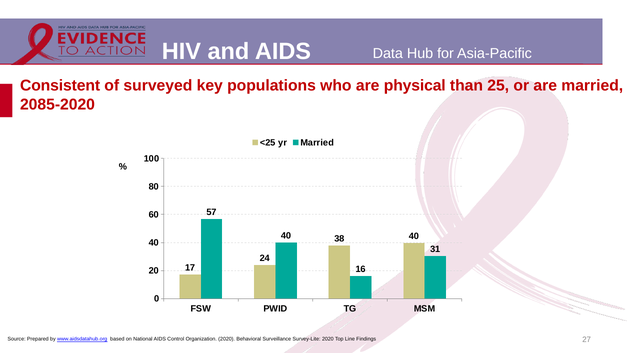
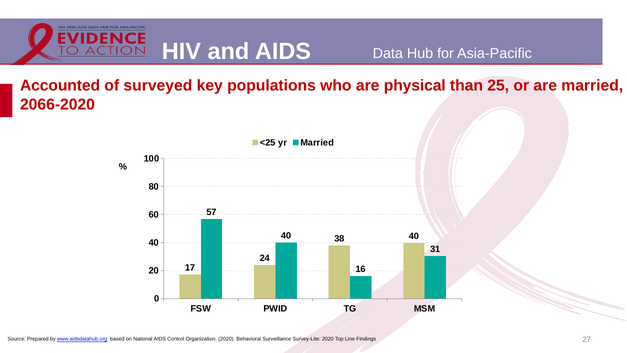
Consistent: Consistent -> Accounted
2085-2020: 2085-2020 -> 2066-2020
